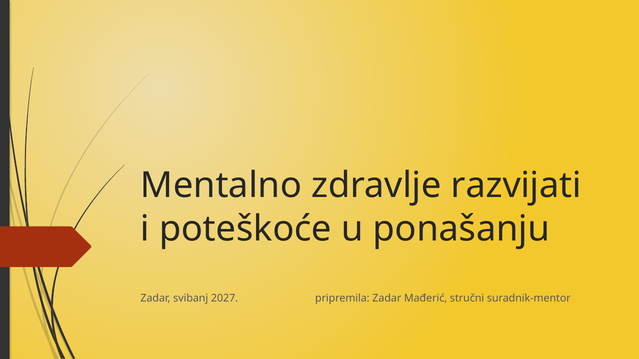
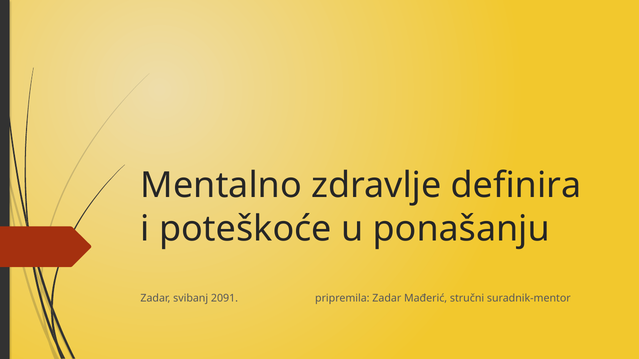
razvijati: razvijati -> definira
2027: 2027 -> 2091
